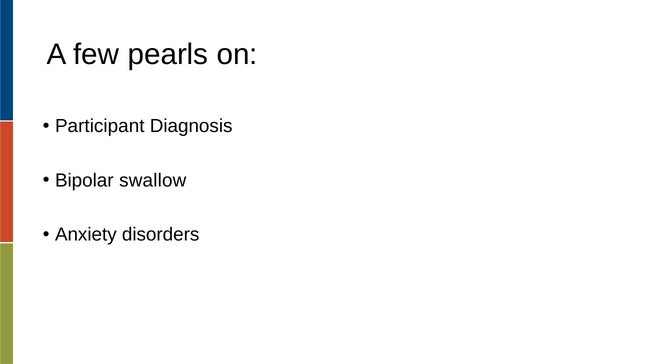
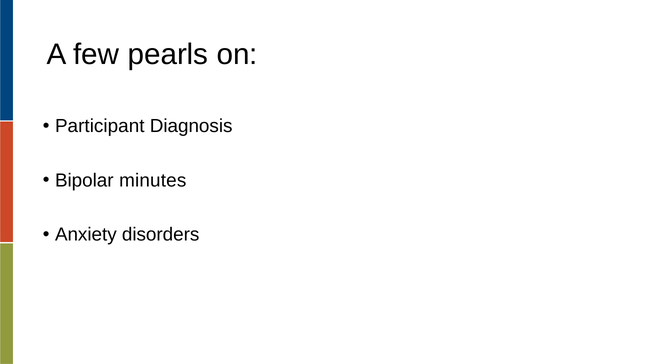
swallow: swallow -> minutes
